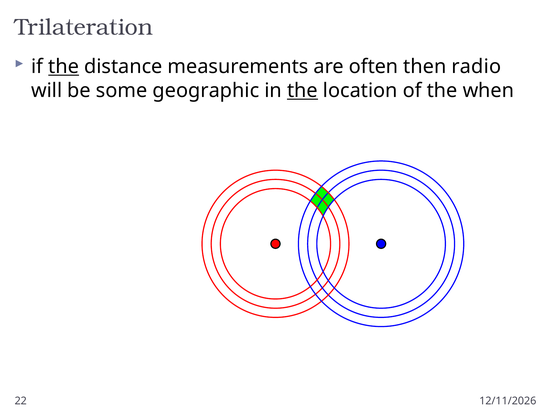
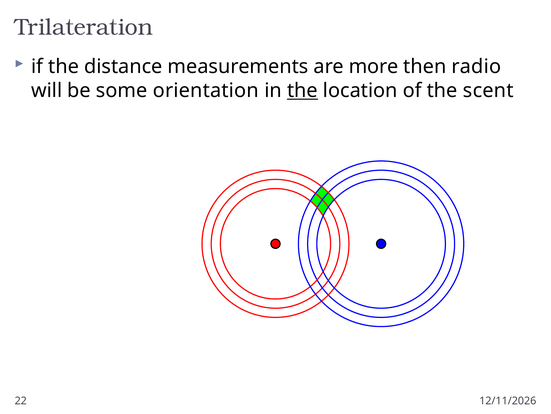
the at (64, 67) underline: present -> none
often: often -> more
geographic: geographic -> orientation
when: when -> scent
